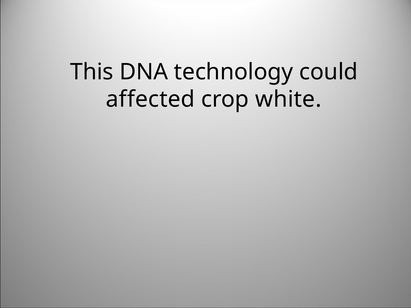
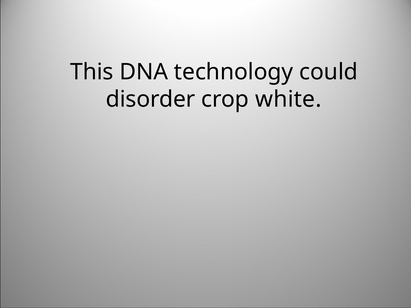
affected: affected -> disorder
